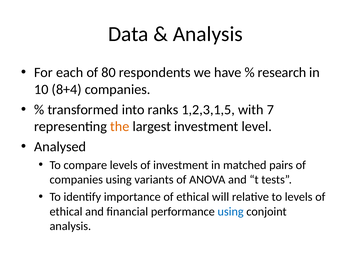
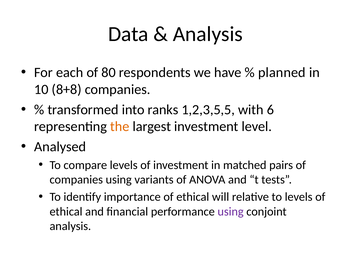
research: research -> planned
8+4: 8+4 -> 8+8
1,2,3,1,5: 1,2,3,1,5 -> 1,2,3,5,5
7: 7 -> 6
using at (231, 212) colour: blue -> purple
